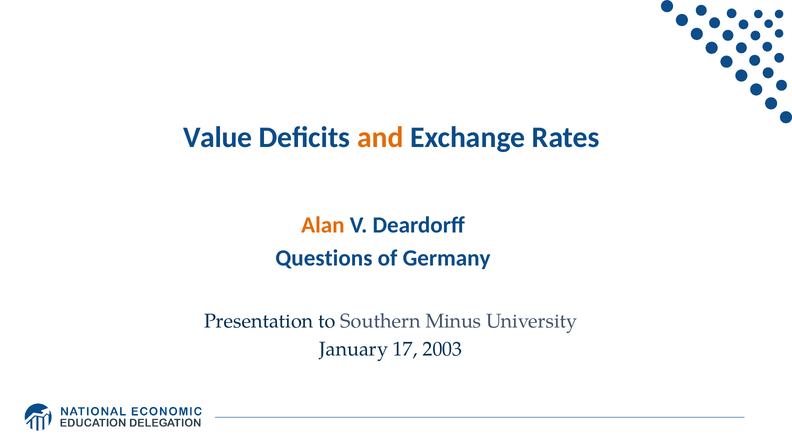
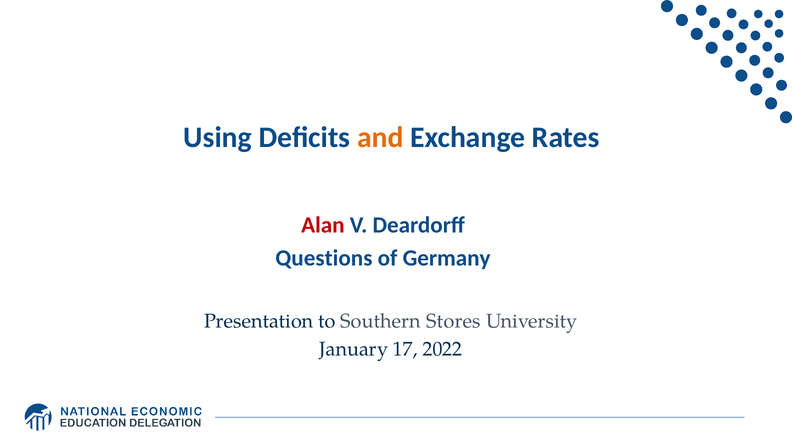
Value: Value -> Using
Alan colour: orange -> red
Minus: Minus -> Stores
2003: 2003 -> 2022
